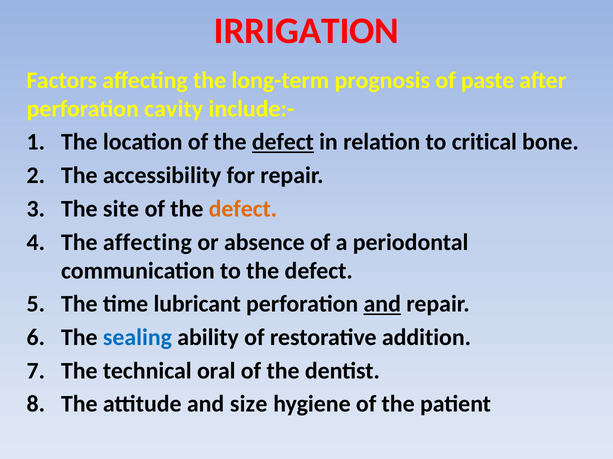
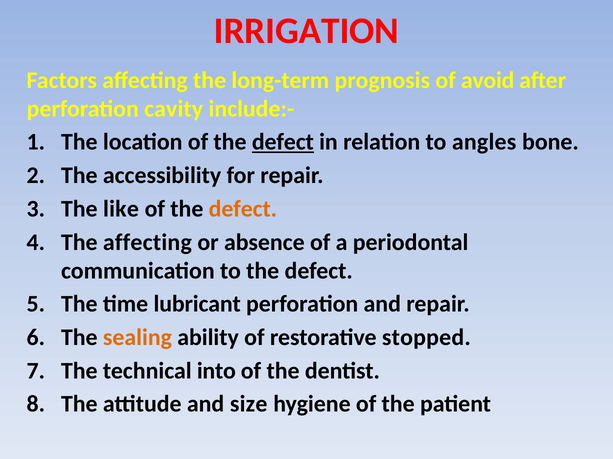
paste: paste -> avoid
critical: critical -> angles
site: site -> like
and at (382, 305) underline: present -> none
sealing colour: blue -> orange
addition: addition -> stopped
oral: oral -> into
